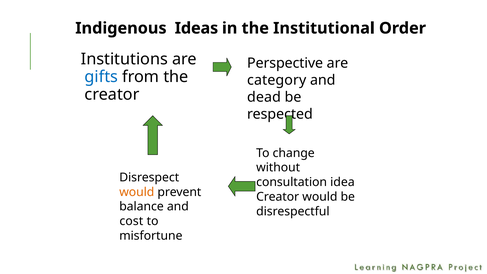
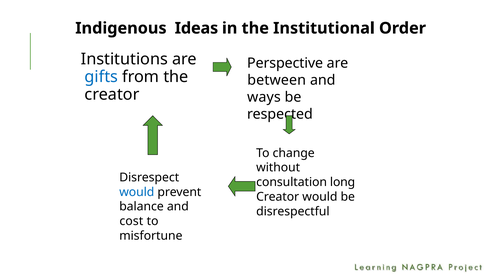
category: category -> between
dead: dead -> ways
idea: idea -> long
would at (137, 192) colour: orange -> blue
